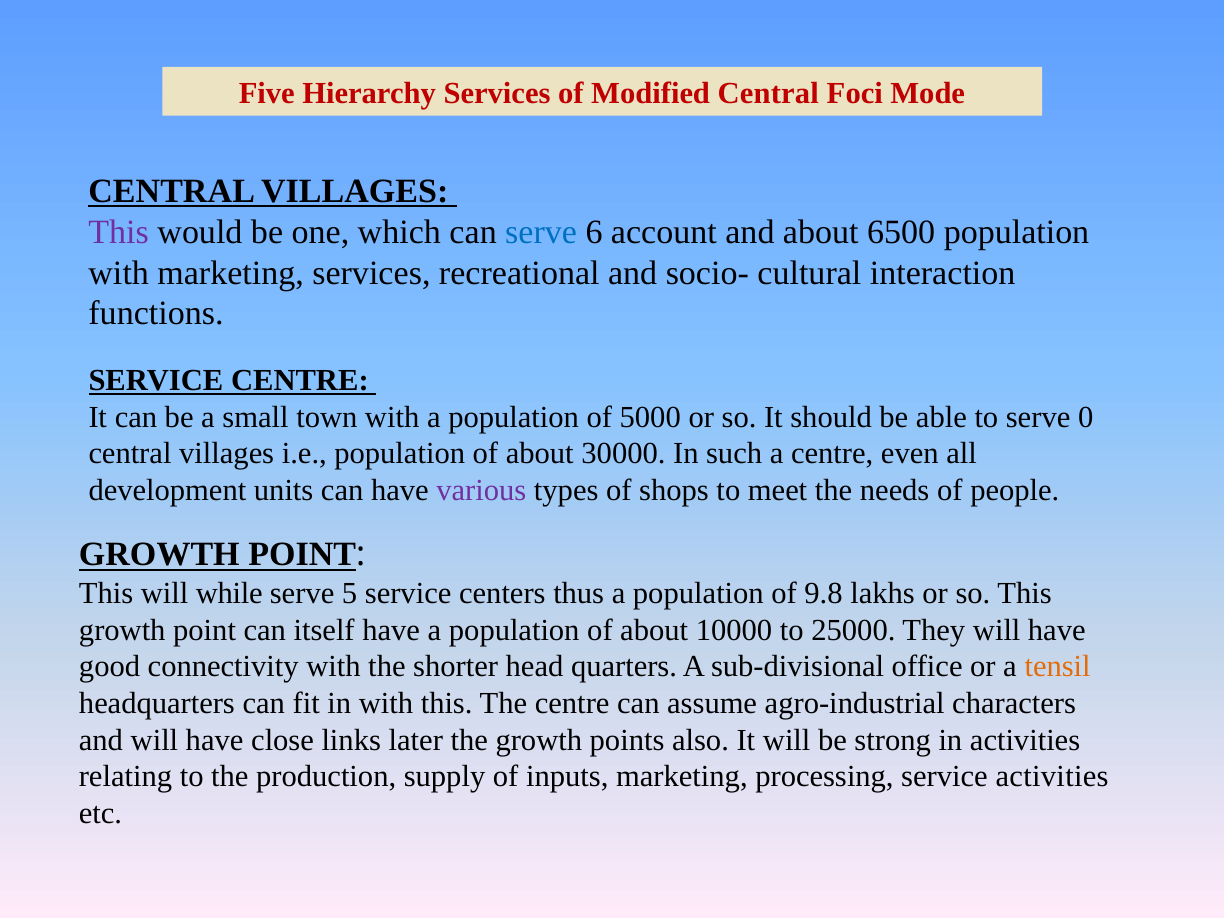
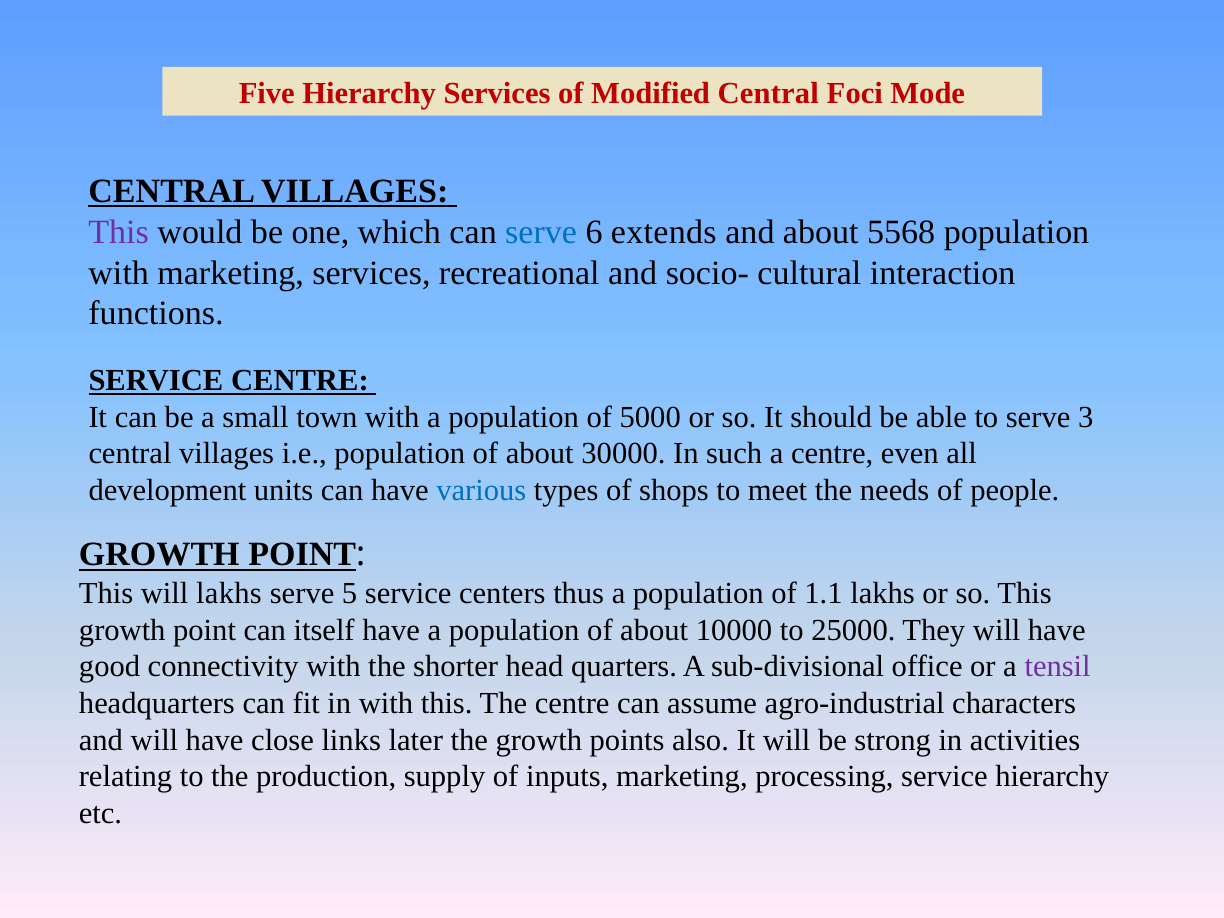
account: account -> extends
6500: 6500 -> 5568
0: 0 -> 3
various colour: purple -> blue
will while: while -> lakhs
9.8: 9.8 -> 1.1
tensil colour: orange -> purple
service activities: activities -> hierarchy
